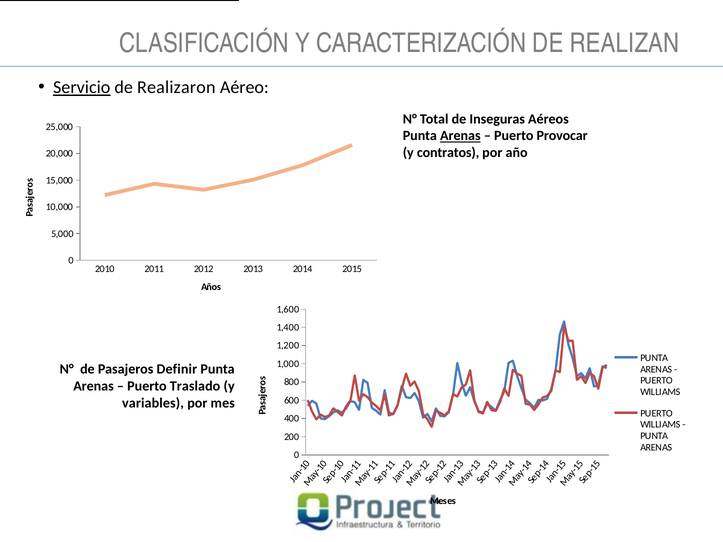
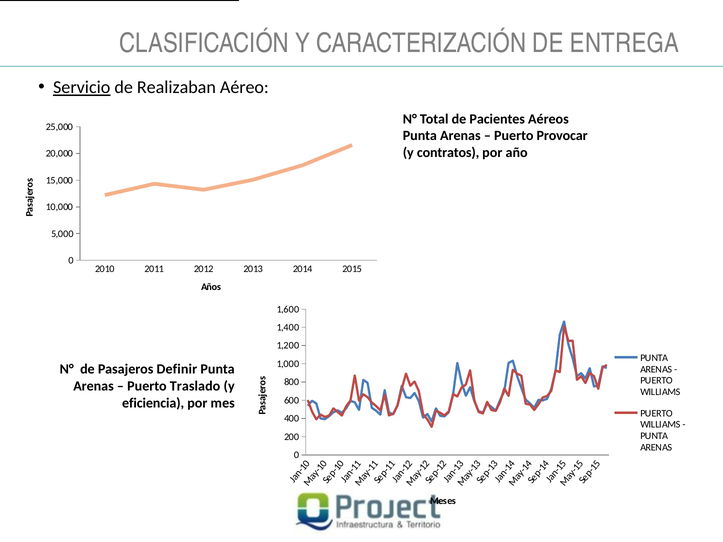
REALIZAN: REALIZAN -> ENTREGA
Realizaron: Realizaron -> Realizaban
Inseguras: Inseguras -> Pacientes
Arenas at (460, 136) underline: present -> none
variables: variables -> eficiencia
